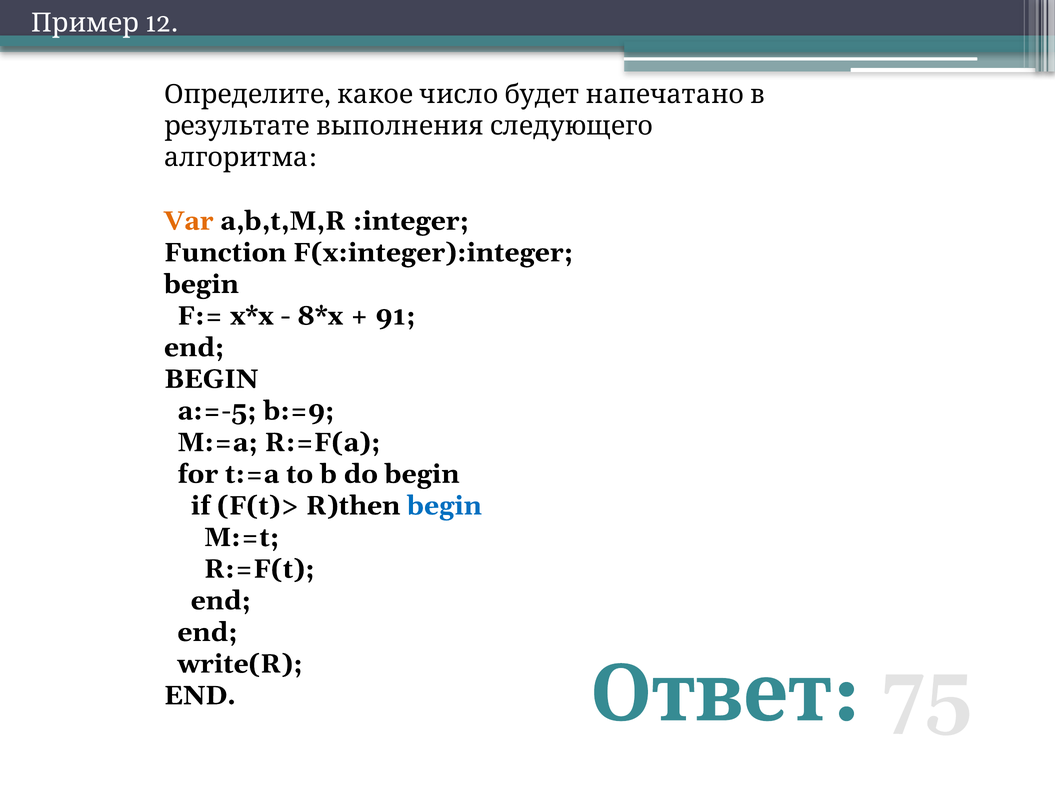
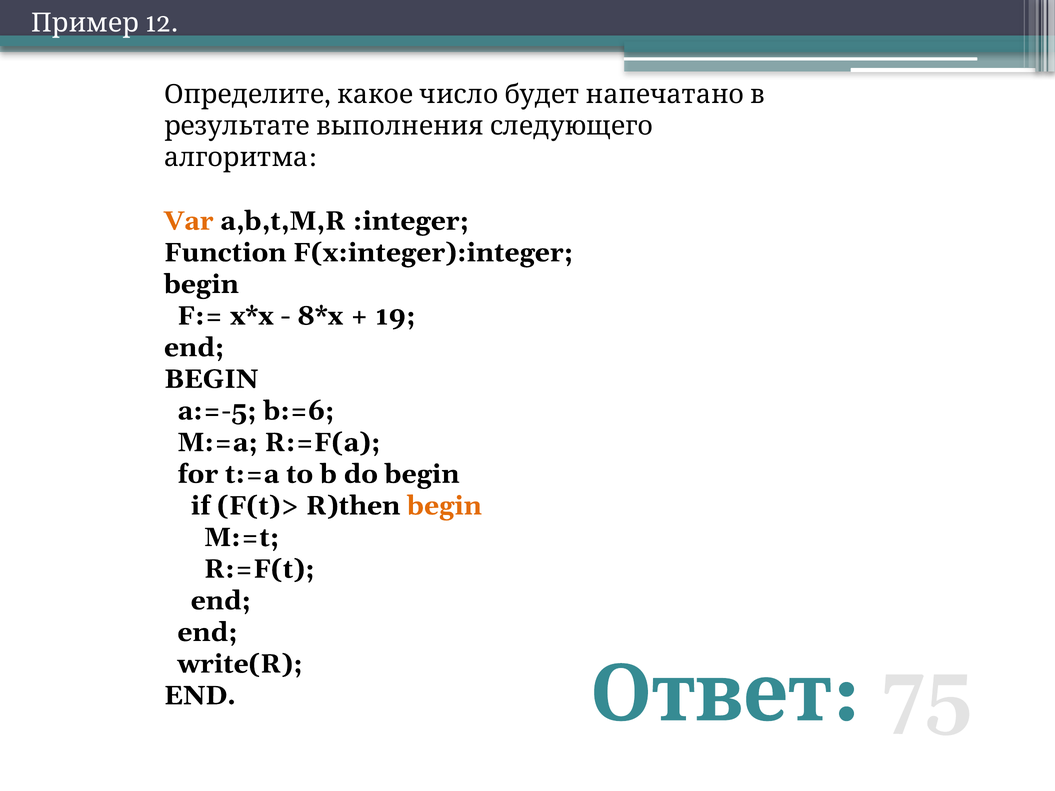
91: 91 -> 19
b:=9: b:=9 -> b:=6
begin at (444, 506) colour: blue -> orange
